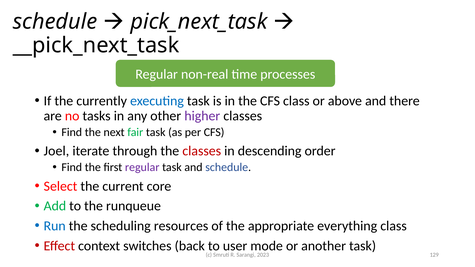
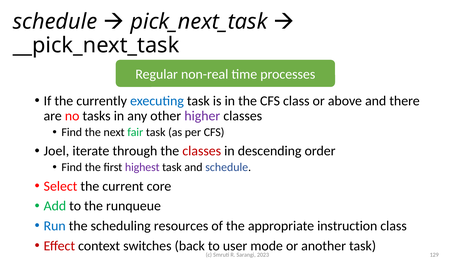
first regular: regular -> highest
everything: everything -> instruction
